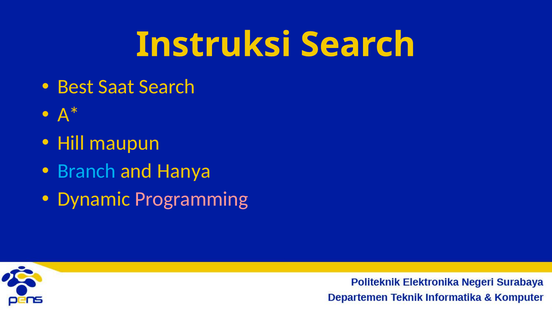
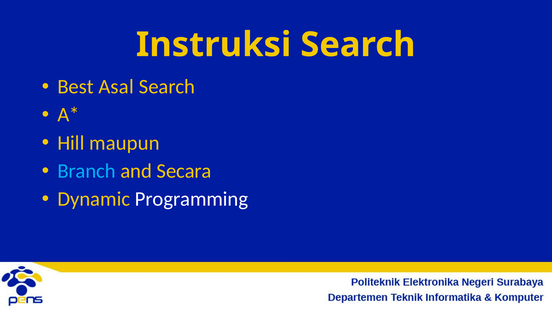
Saat: Saat -> Asal
Hanya: Hanya -> Secara
Programming colour: pink -> white
